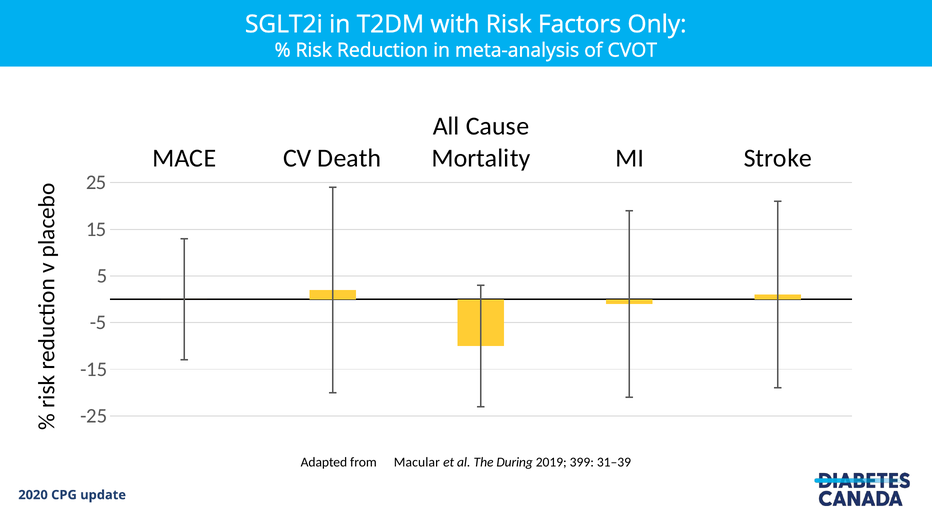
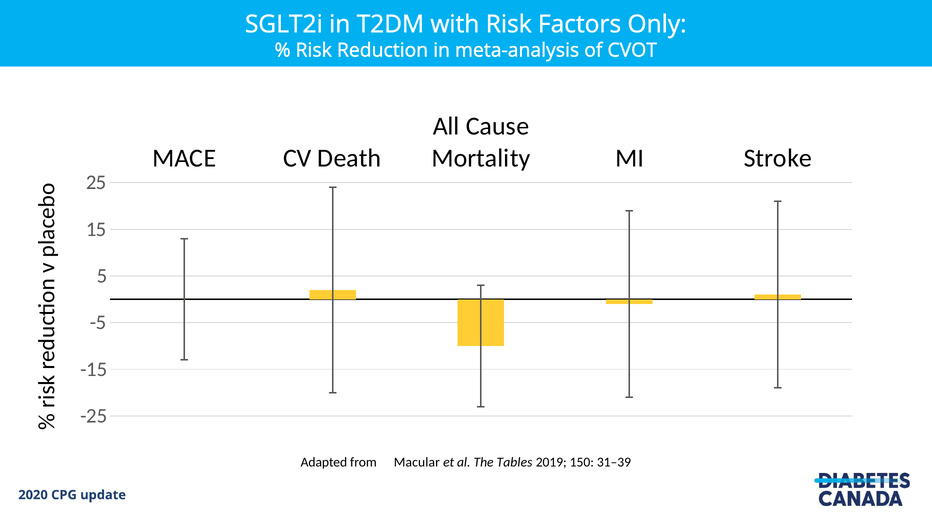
During: During -> Tables
399: 399 -> 150
